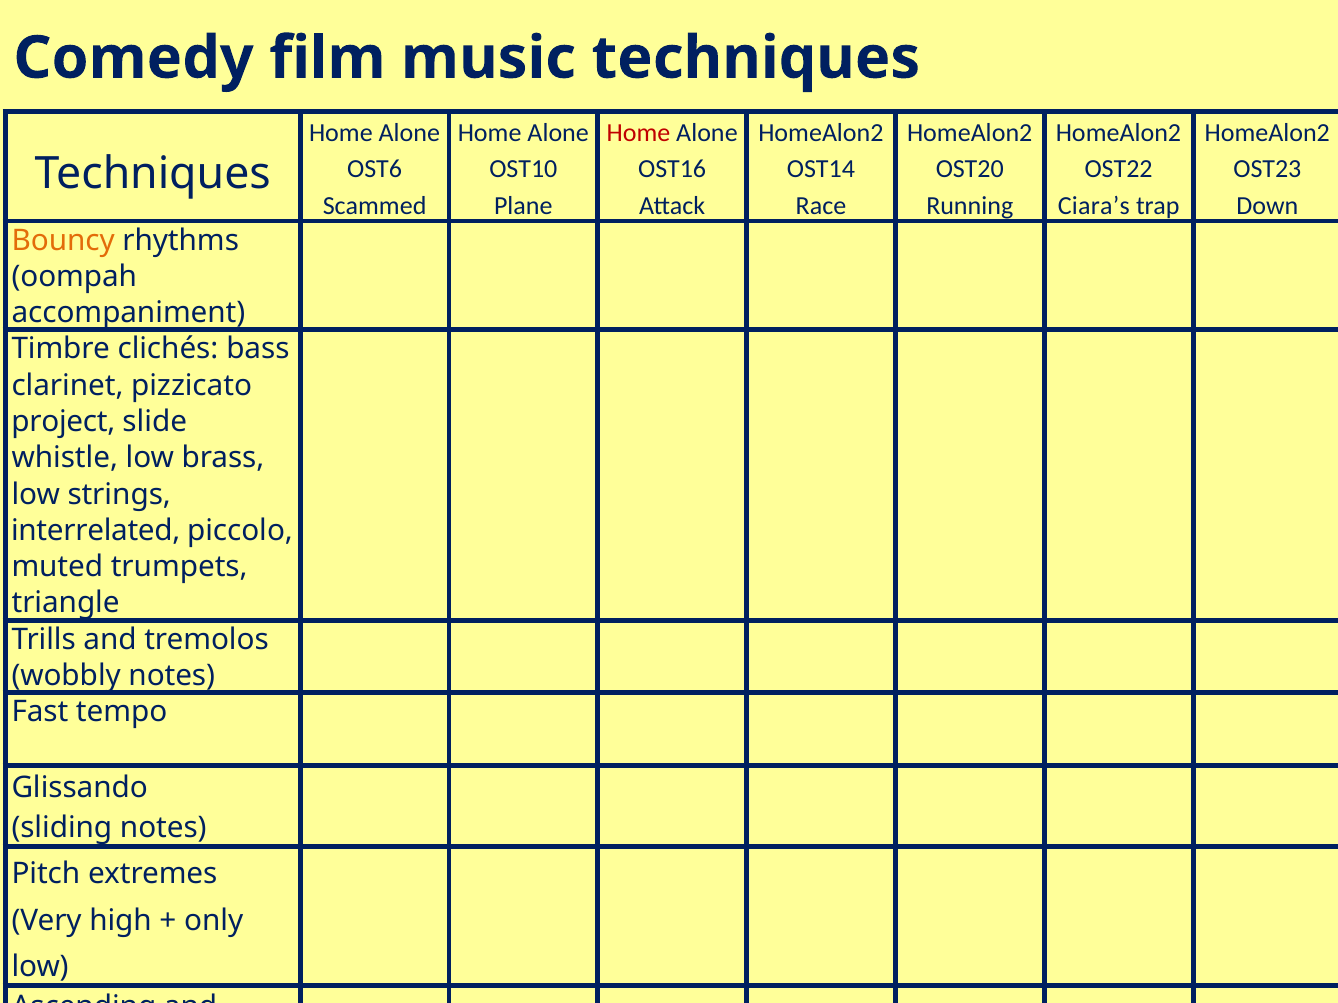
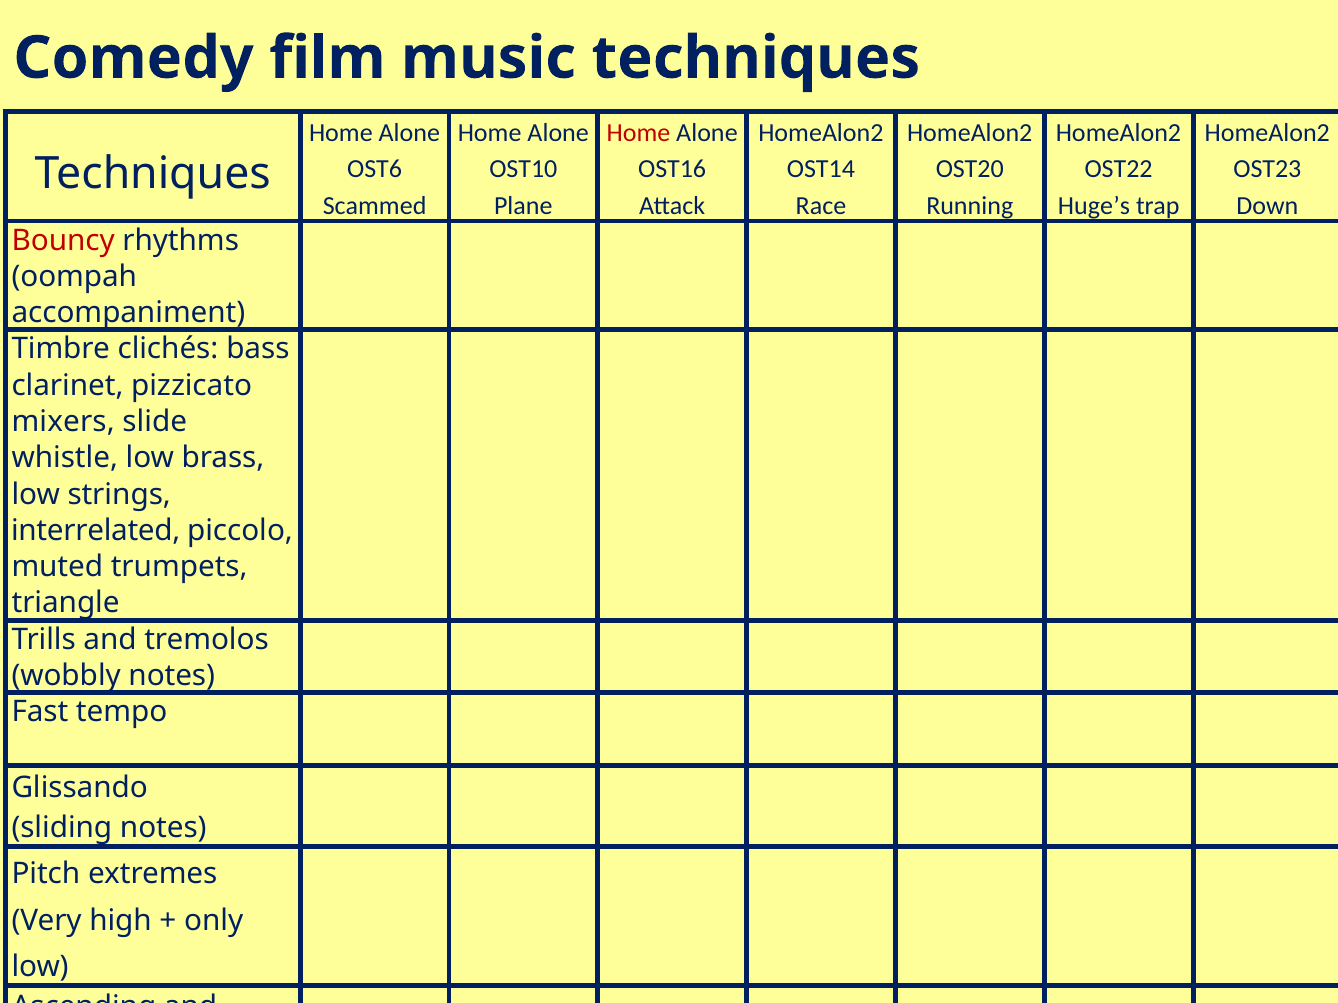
Ciara’s: Ciara’s -> Huge’s
Bouncy colour: orange -> red
project: project -> mixers
